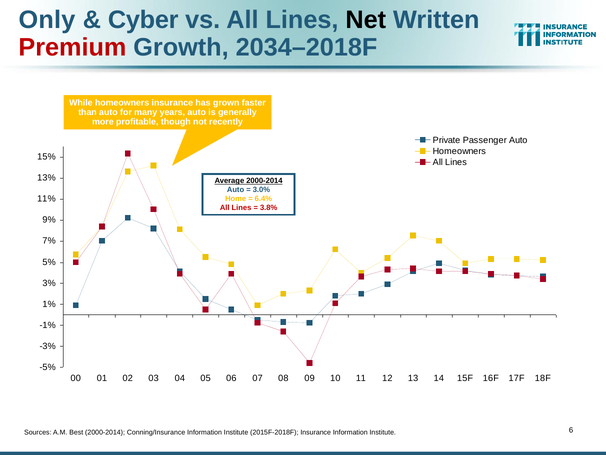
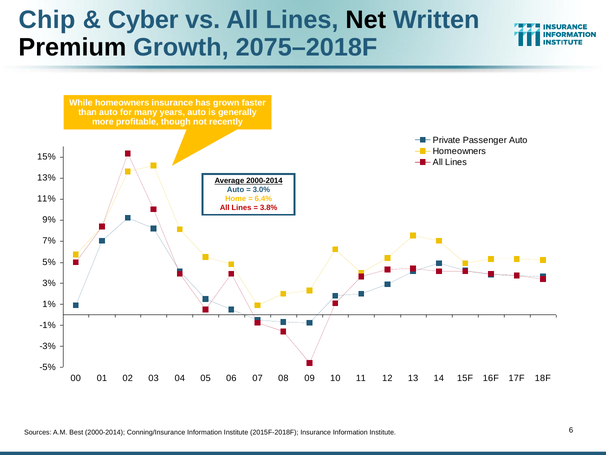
Only: Only -> Chip
Premium colour: red -> black
2034–2018F: 2034–2018F -> 2075–2018F
